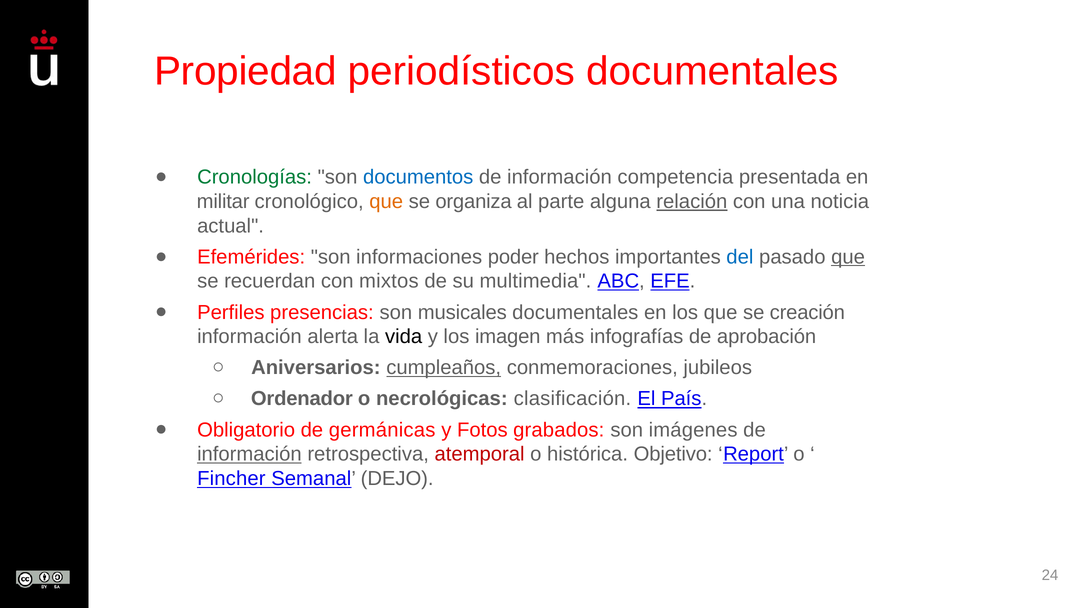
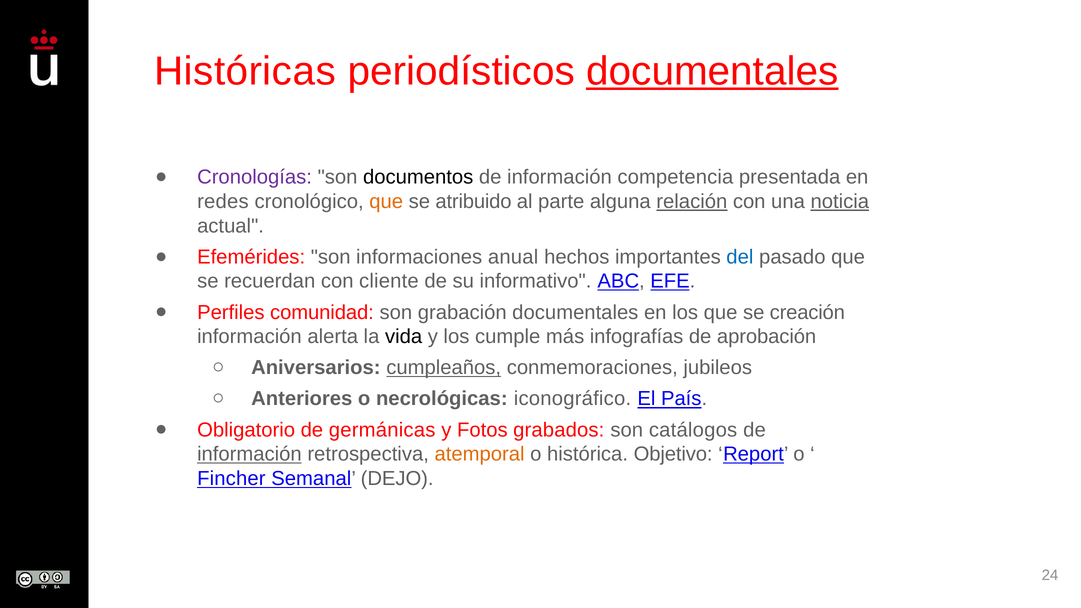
Propiedad: Propiedad -> Históricas
documentales at (712, 72) underline: none -> present
Cronologías colour: green -> purple
documentos colour: blue -> black
militar: militar -> redes
organiza: organiza -> atribuido
noticia underline: none -> present
poder: poder -> anual
que at (848, 257) underline: present -> none
mixtos: mixtos -> cliente
multimedia: multimedia -> informativo
presencias: presencias -> comunidad
musicales: musicales -> grabación
imagen: imagen -> cumple
Ordenador: Ordenador -> Anteriores
clasificación: clasificación -> iconográfico
imágenes: imágenes -> catálogos
atemporal colour: red -> orange
